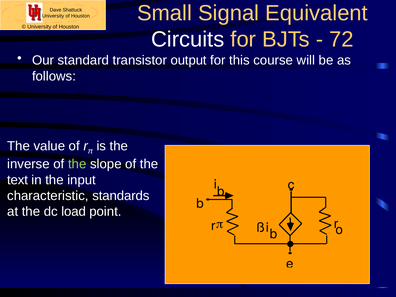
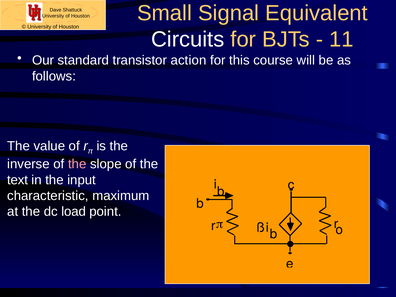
72: 72 -> 11
output: output -> action
the at (77, 164) colour: light green -> pink
standards: standards -> maximum
